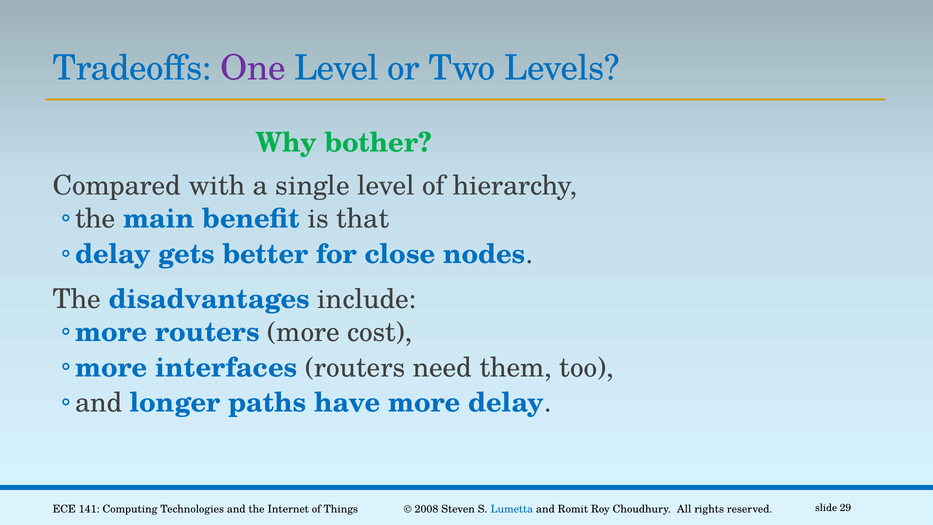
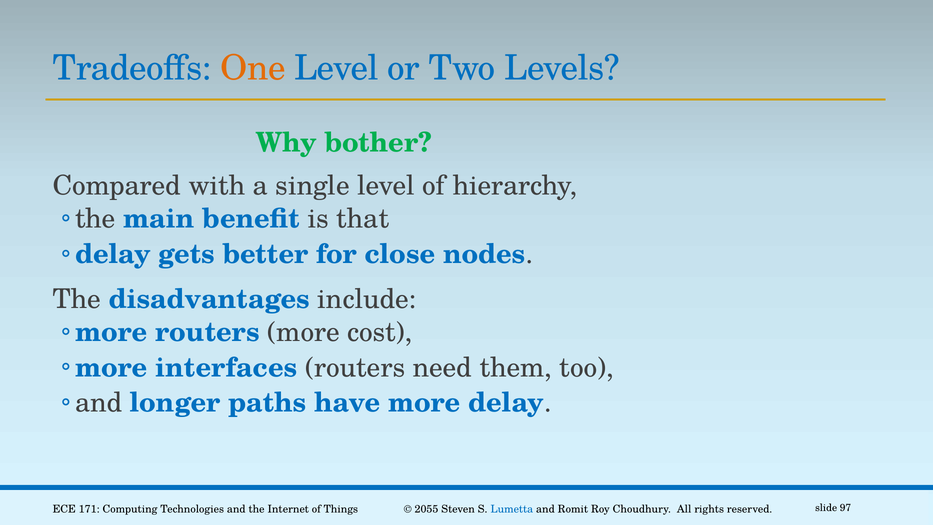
One colour: purple -> orange
29: 29 -> 97
141: 141 -> 171
2008: 2008 -> 2055
